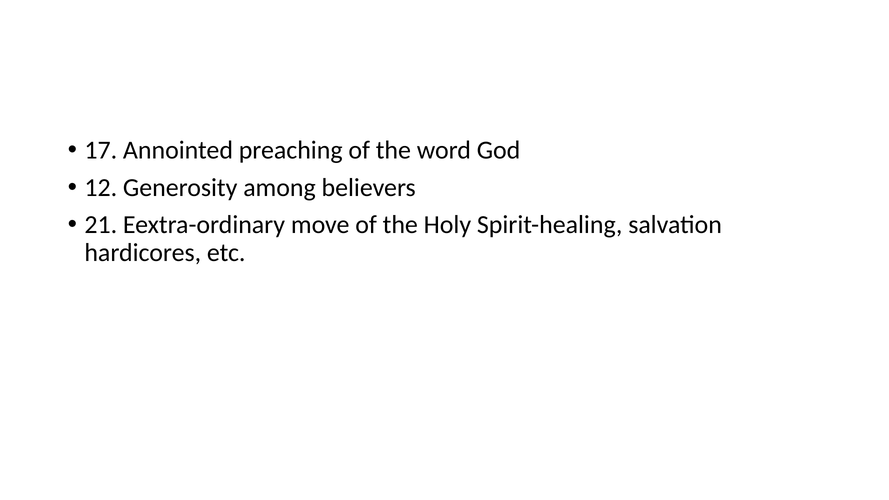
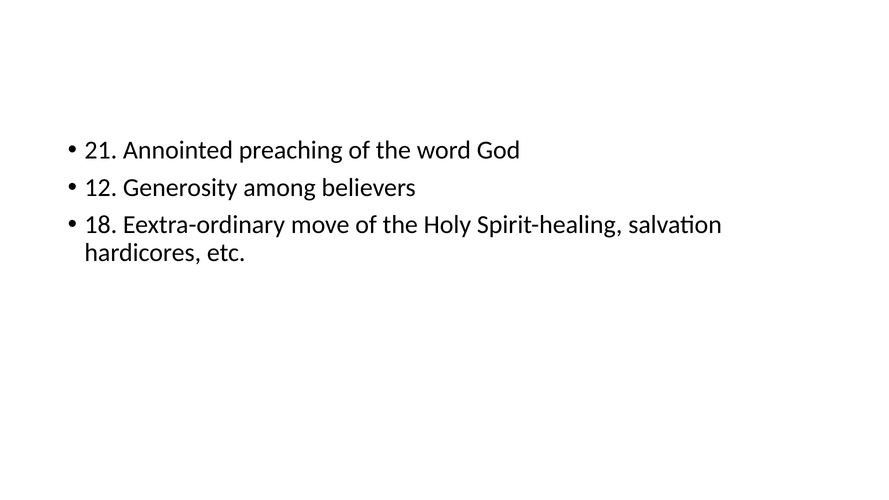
17: 17 -> 21
21: 21 -> 18
